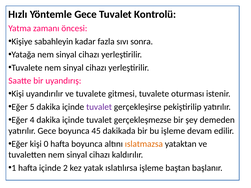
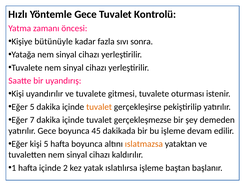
sabahleyin: sabahleyin -> bütünüyle
tuvalet at (99, 107) colour: purple -> orange
4: 4 -> 7
kişi 0: 0 -> 5
